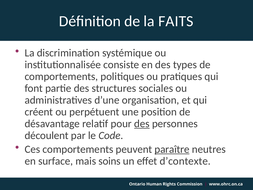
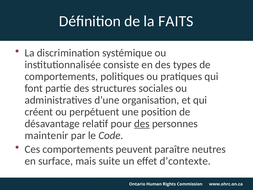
découlent: découlent -> maintenir
paraître underline: present -> none
soins: soins -> suite
